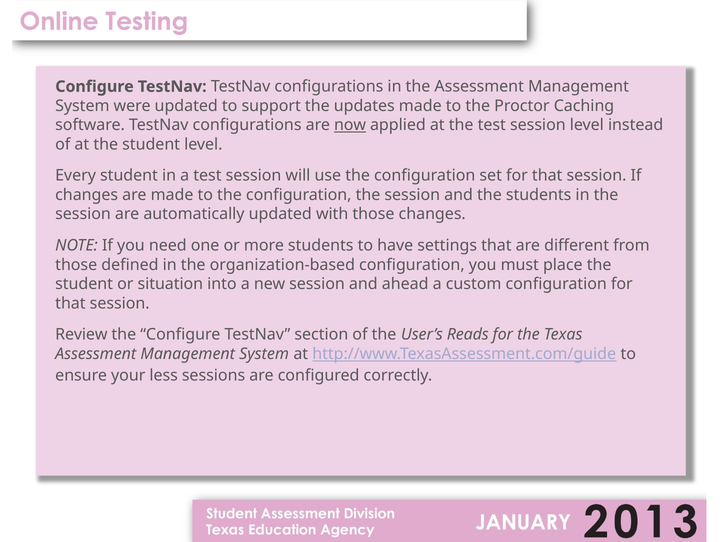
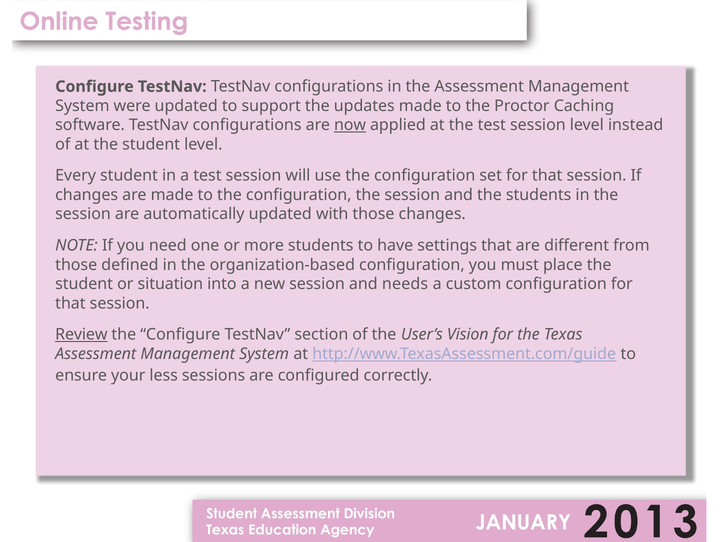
ahead: ahead -> needs
Review underline: none -> present
Reads: Reads -> Vision
